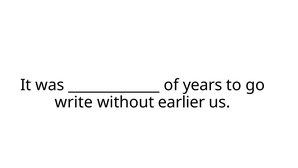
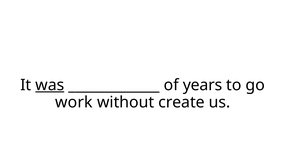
was underline: none -> present
write: write -> work
earlier: earlier -> create
